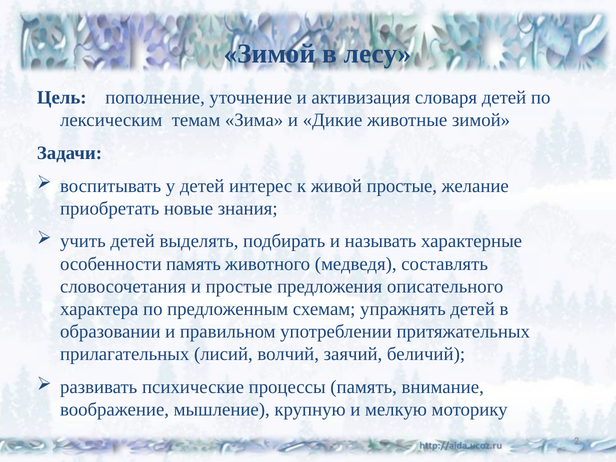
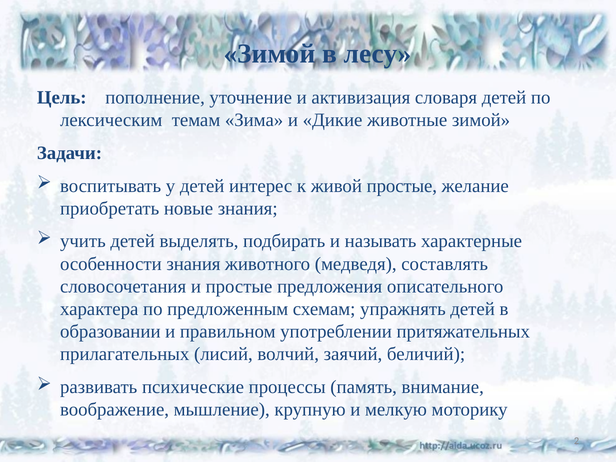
особенности память: память -> знания
